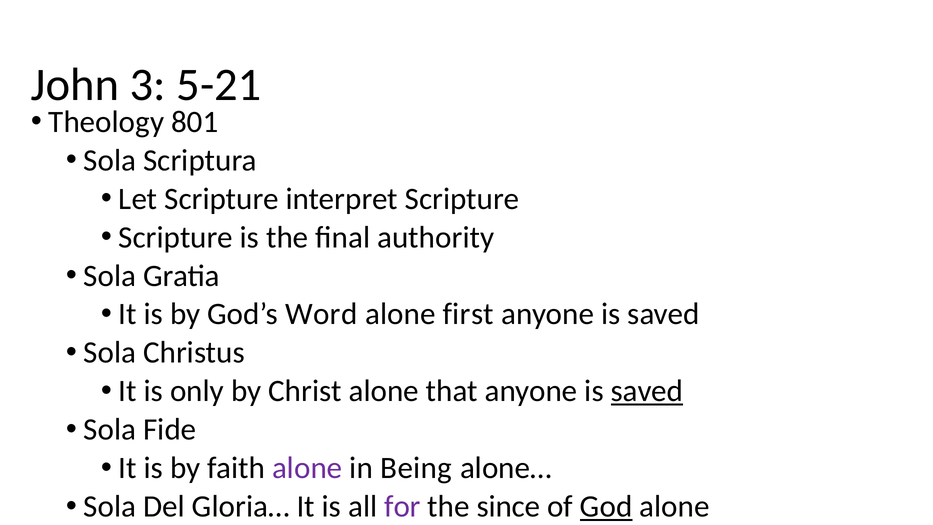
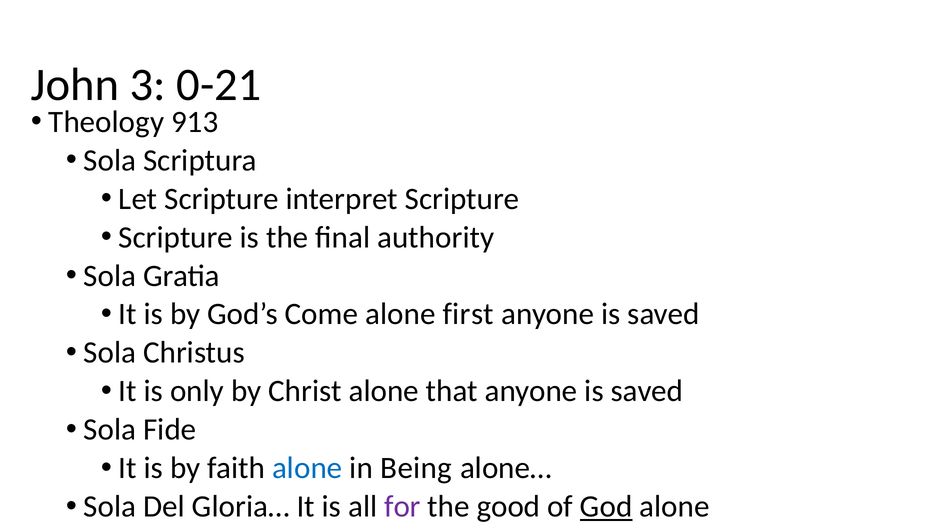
5-21: 5-21 -> 0-21
801: 801 -> 913
Word: Word -> Come
saved at (647, 391) underline: present -> none
alone at (307, 468) colour: purple -> blue
since: since -> good
